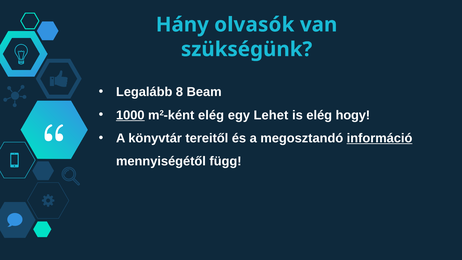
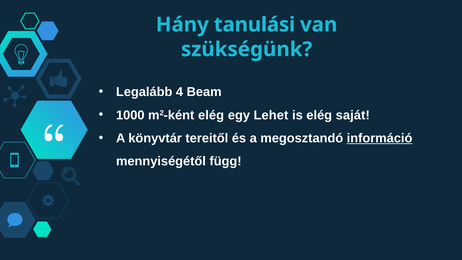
olvasók: olvasók -> tanulási
8: 8 -> 4
1000 underline: present -> none
hogy: hogy -> saját
